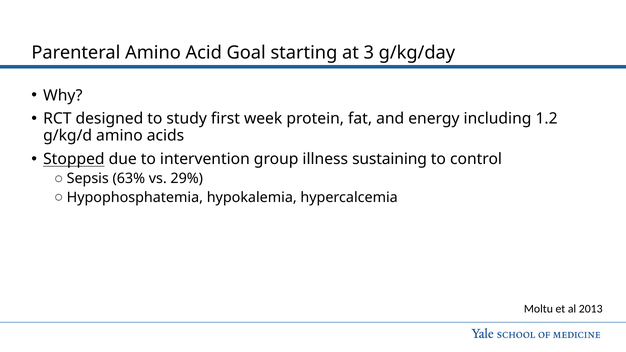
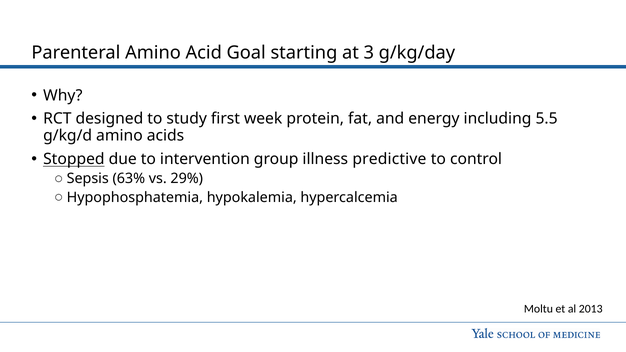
1.2: 1.2 -> 5.5
sustaining: sustaining -> predictive
